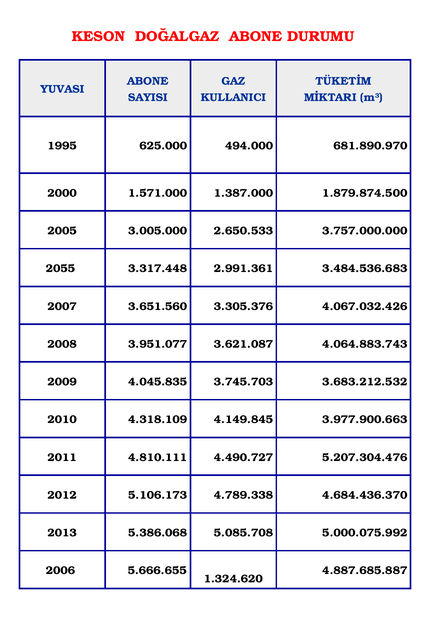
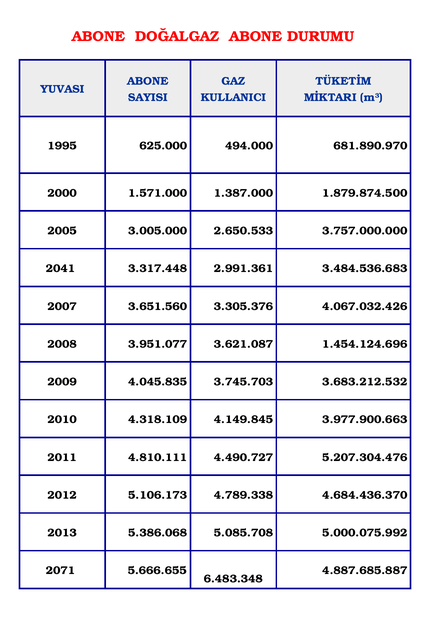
KESON at (98, 37): KESON -> ABONE
2055: 2055 -> 2041
4.064.883.743: 4.064.883.743 -> 1.454.124.696
2006: 2006 -> 2071
1.324.620: 1.324.620 -> 6.483.348
